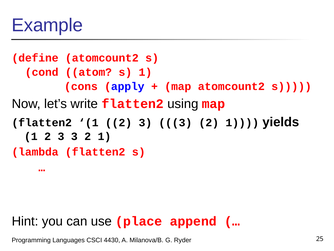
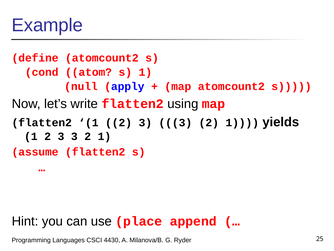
cons: cons -> null
lambda: lambda -> assume
